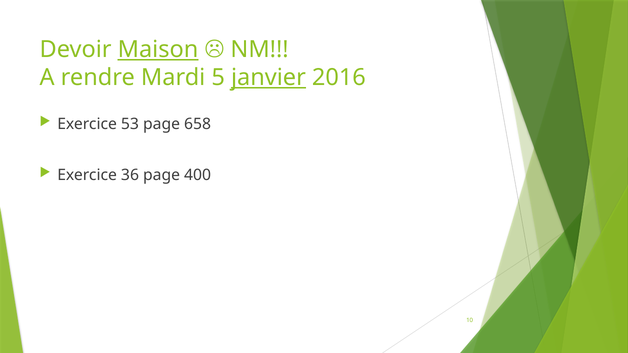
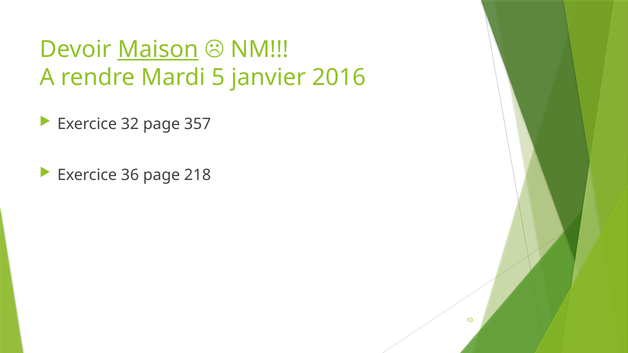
janvier underline: present -> none
53: 53 -> 32
658: 658 -> 357
400: 400 -> 218
